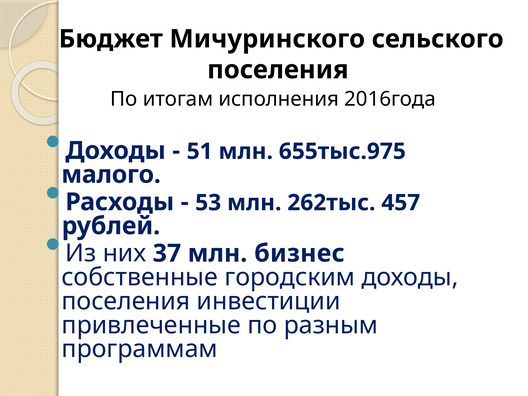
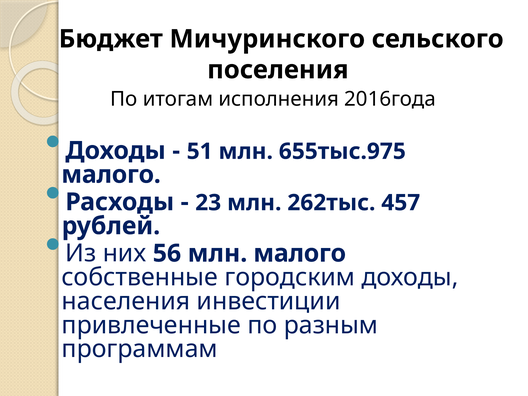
53: 53 -> 23
37: 37 -> 56
млн бизнес: бизнес -> малого
поселения at (126, 301): поселения -> населения
